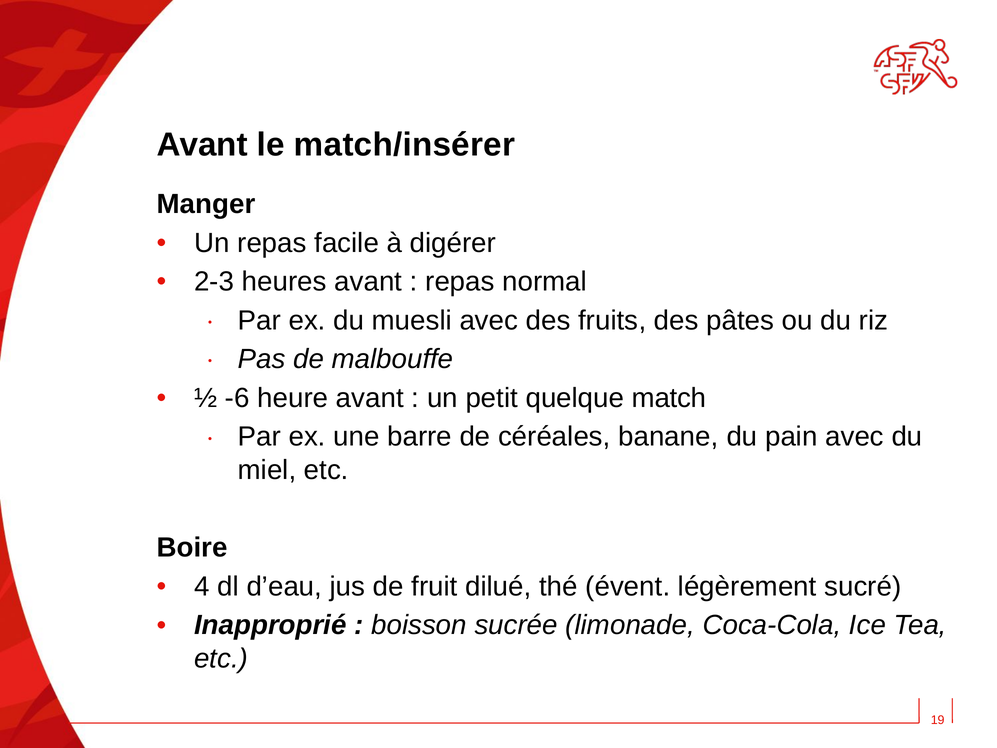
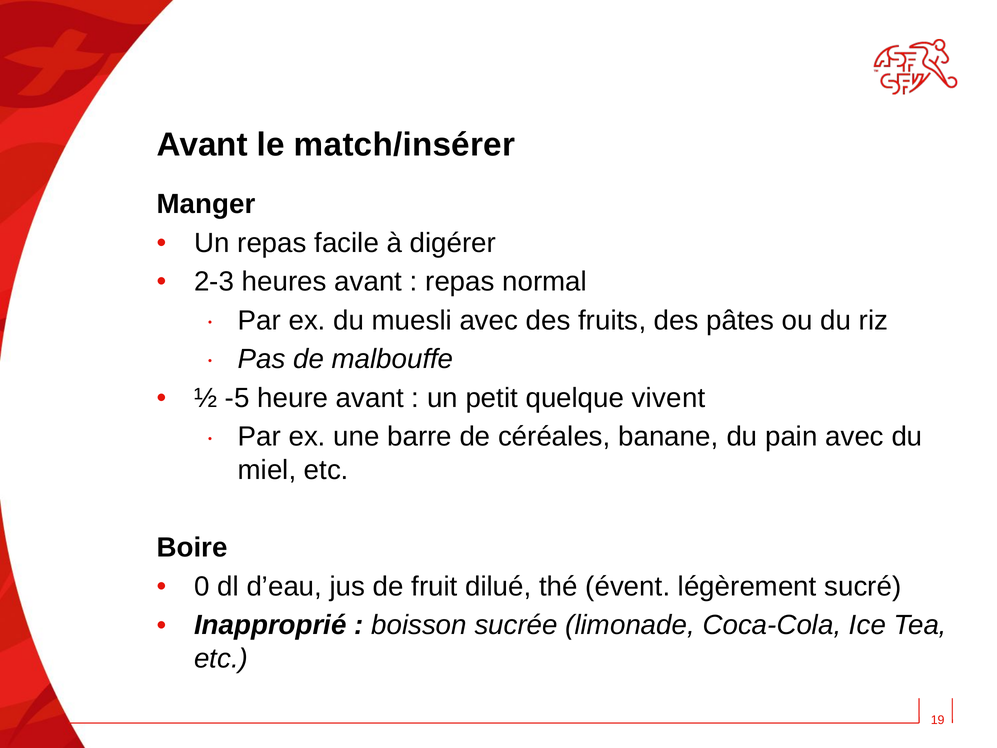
-6: -6 -> -5
match: match -> vivent
4: 4 -> 0
